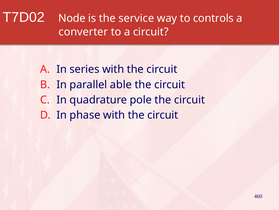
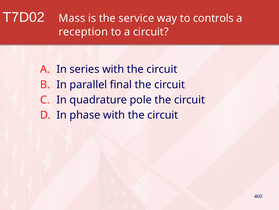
Node: Node -> Mass
converter: converter -> reception
able: able -> final
